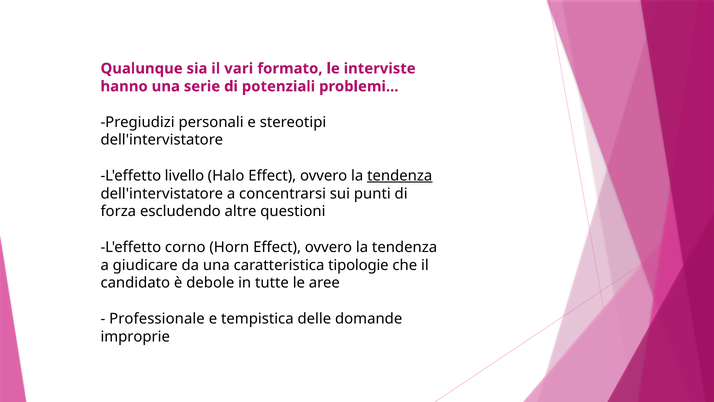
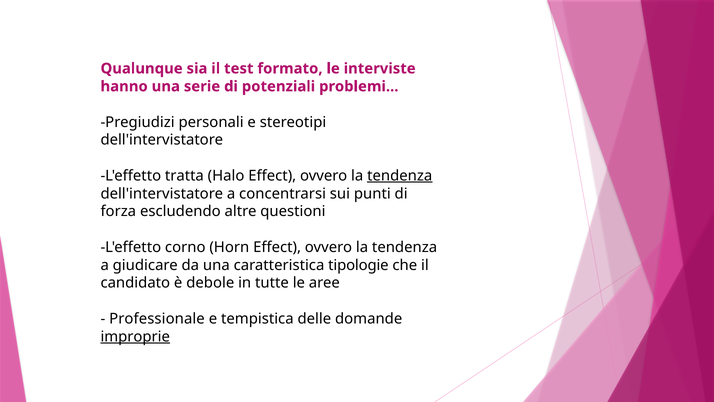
vari: vari -> test
livello: livello -> tratta
improprie underline: none -> present
